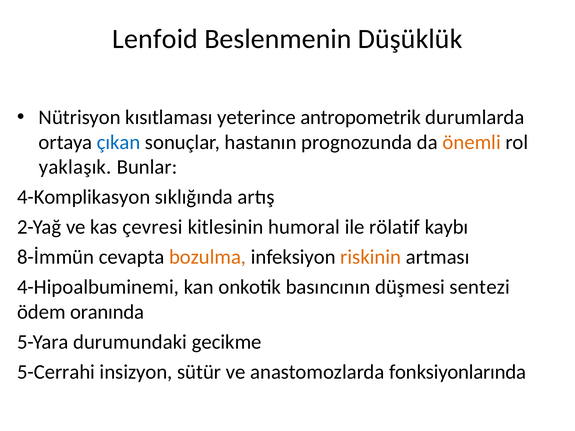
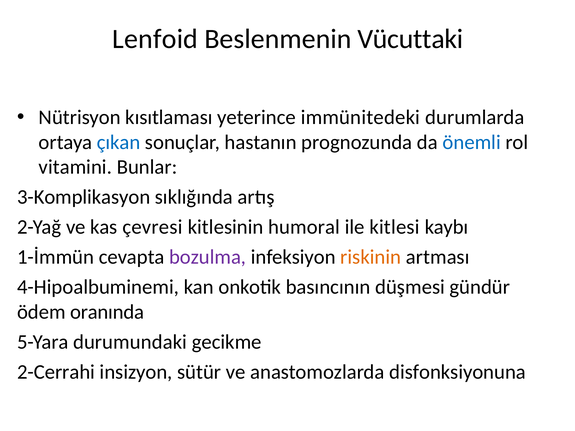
Düşüklük: Düşüklük -> Vücuttaki
antropometrik: antropometrik -> immünitedeki
önemli colour: orange -> blue
yaklaşık: yaklaşık -> vitamini
4-Komplikasyon: 4-Komplikasyon -> 3-Komplikasyon
rölatif: rölatif -> kitlesi
8-İmmün: 8-İmmün -> 1-İmmün
bozulma colour: orange -> purple
sentezi: sentezi -> gündür
5-Cerrahi: 5-Cerrahi -> 2-Cerrahi
fonksiyonlarında: fonksiyonlarında -> disfonksiyonuna
